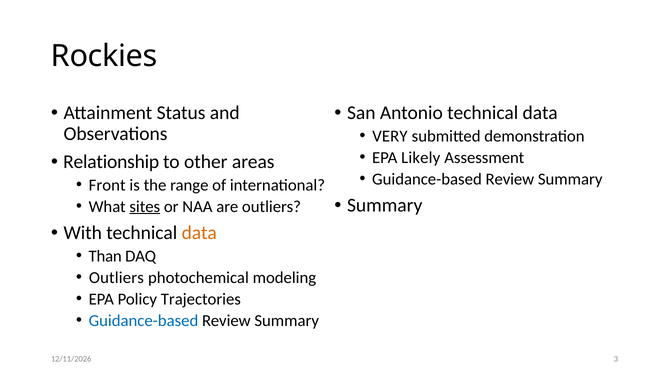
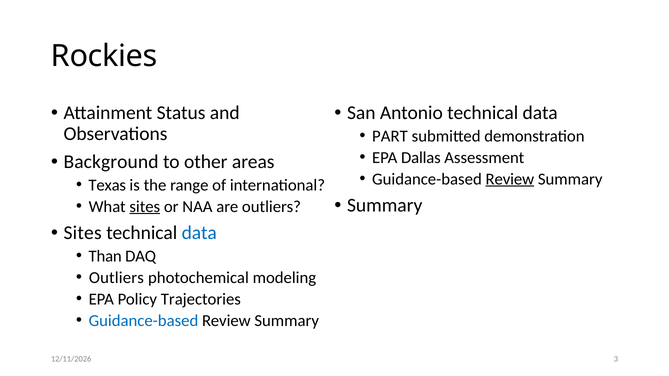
VERY: VERY -> PART
Likely: Likely -> Dallas
Relationship: Relationship -> Background
Review at (510, 179) underline: none -> present
Front: Front -> Texas
With at (83, 233): With -> Sites
data at (199, 233) colour: orange -> blue
